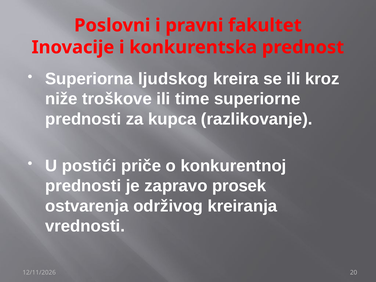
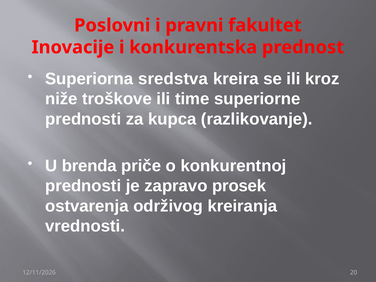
ljudskog: ljudskog -> sredstva
postići: postići -> brenda
